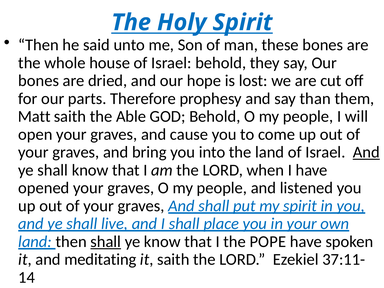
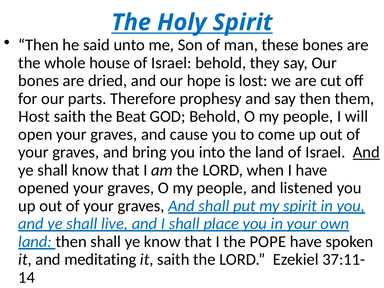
say than: than -> then
Matt: Matt -> Host
Able: Able -> Beat
shall at (106, 242) underline: present -> none
